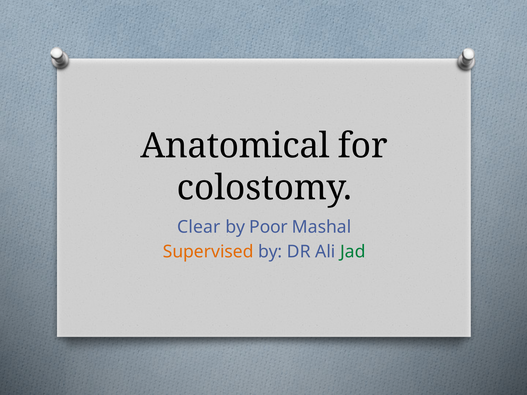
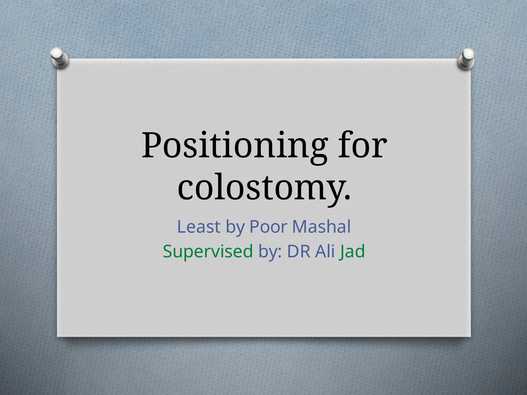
Anatomical: Anatomical -> Positioning
Clear: Clear -> Least
Supervised colour: orange -> green
